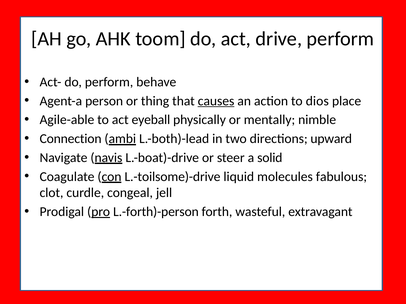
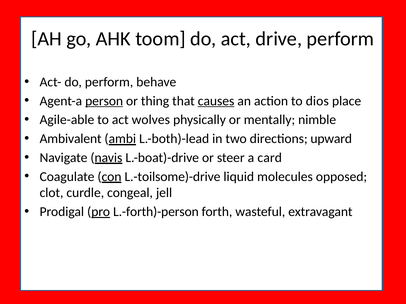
person underline: none -> present
eyeball: eyeball -> wolves
Connection: Connection -> Ambivalent
solid: solid -> card
fabulous: fabulous -> opposed
